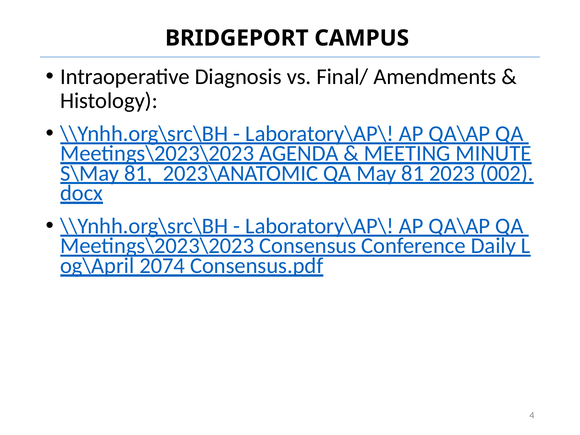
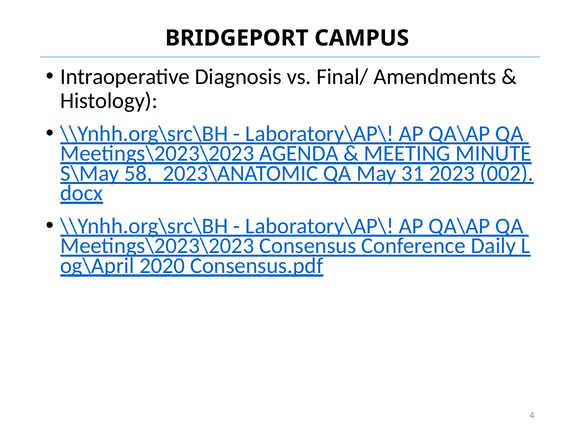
81 at (138, 173): 81 -> 58
May 81: 81 -> 31
2074: 2074 -> 2020
